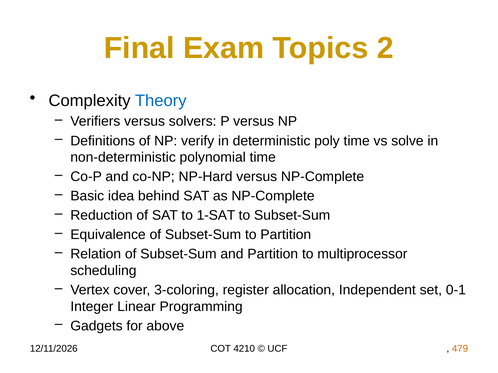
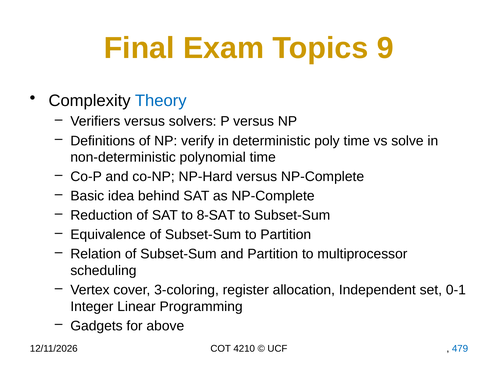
2: 2 -> 9
1-SAT: 1-SAT -> 8-SAT
479 colour: orange -> blue
